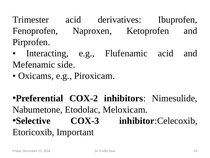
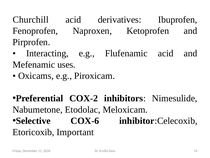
Trimester: Trimester -> Churchill
side: side -> uses
COX-3: COX-3 -> COX-6
